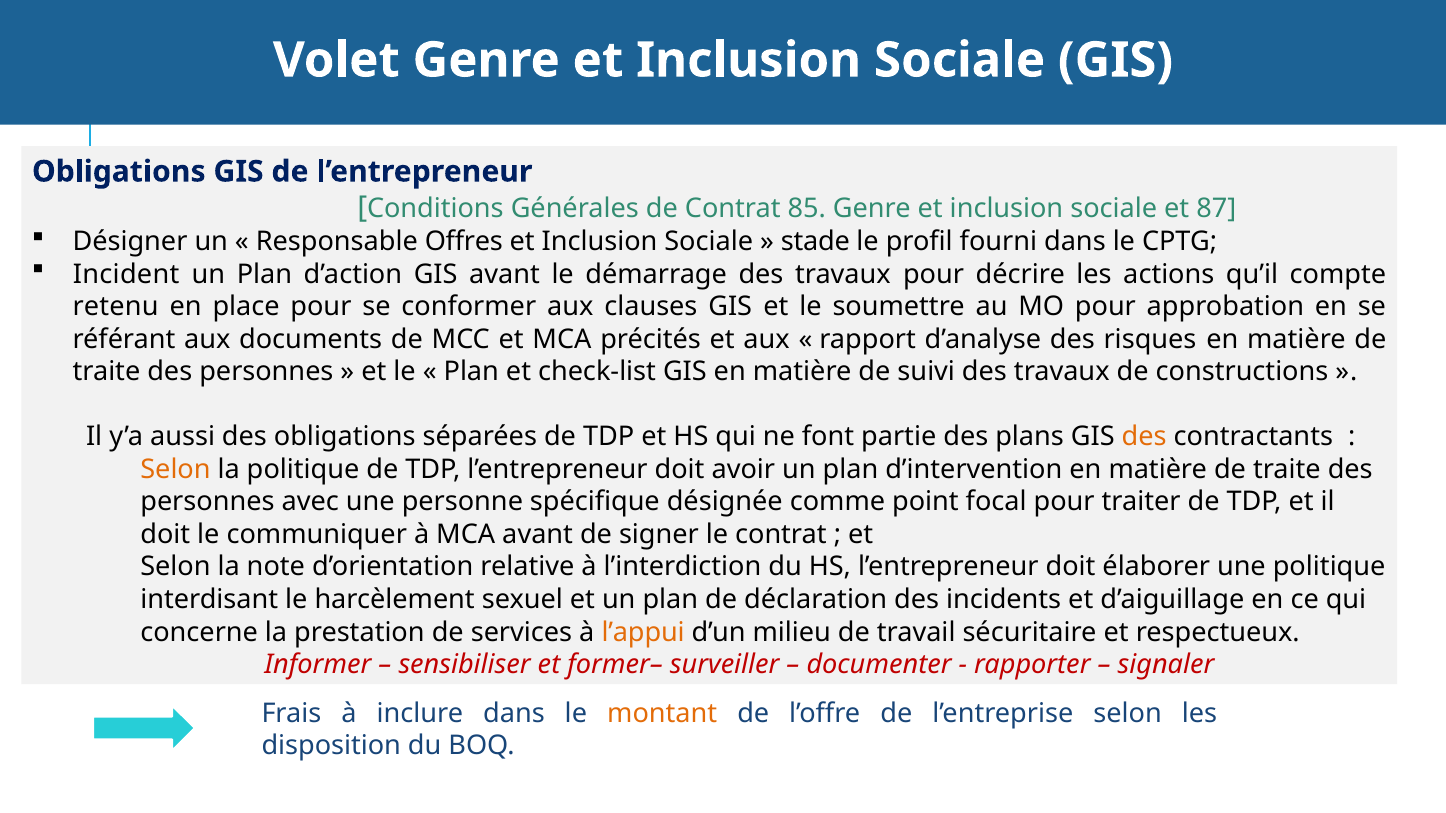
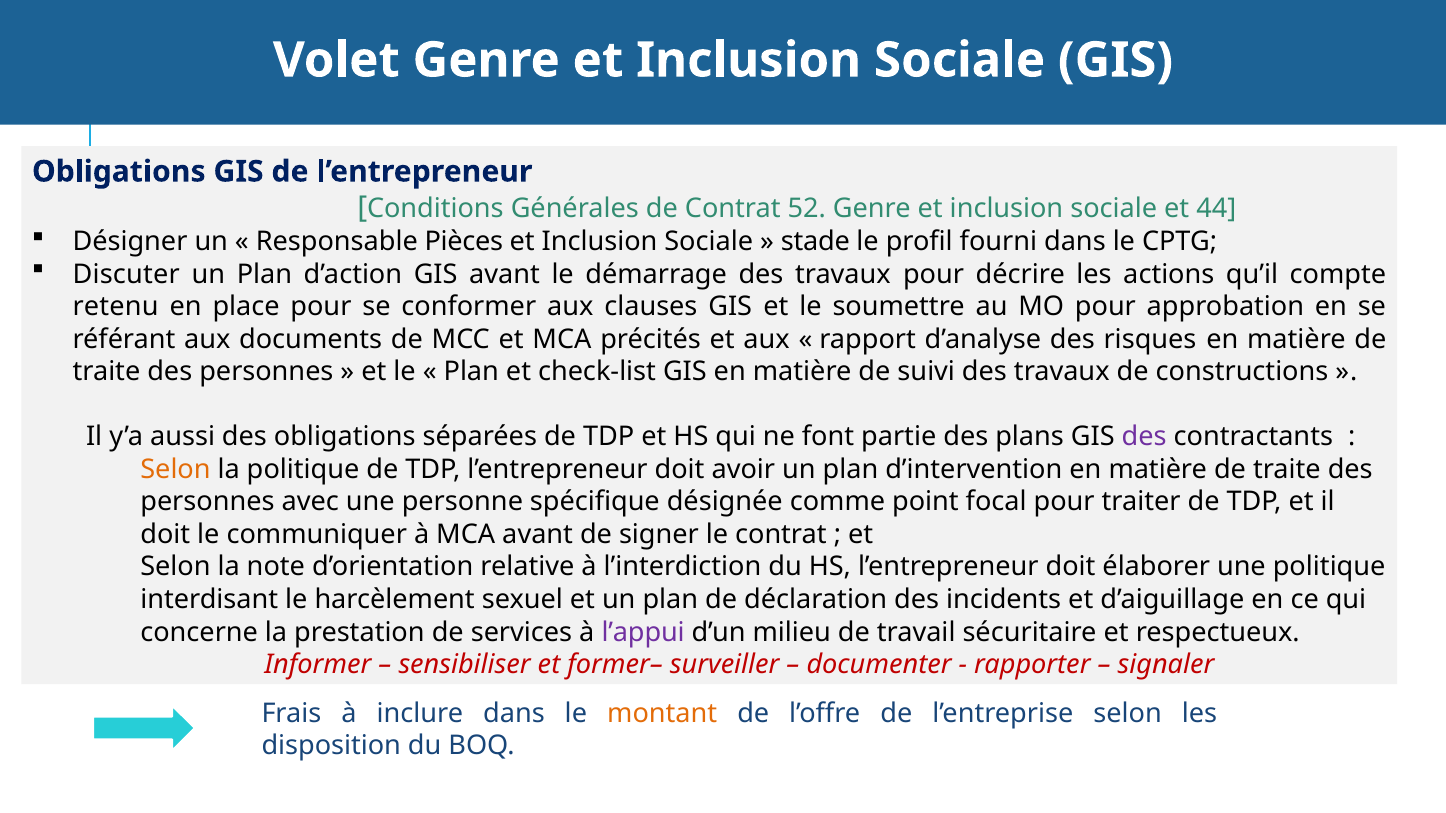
85: 85 -> 52
87: 87 -> 44
Offres: Offres -> Pièces
Incident: Incident -> Discuter
des at (1144, 437) colour: orange -> purple
l’appui colour: orange -> purple
